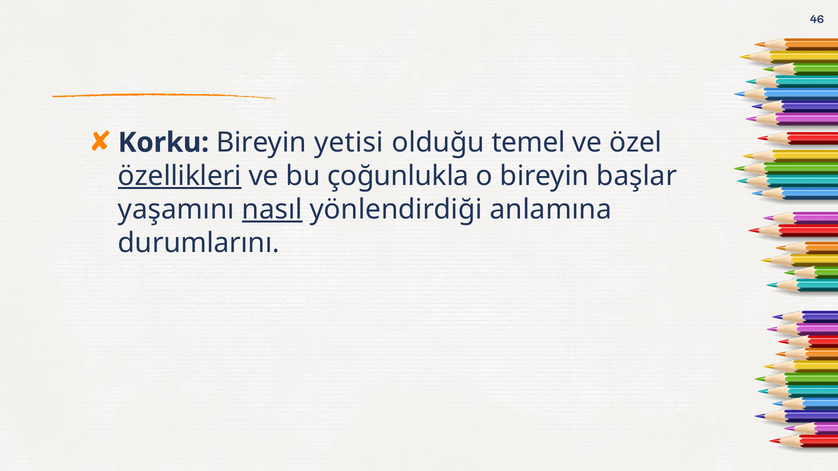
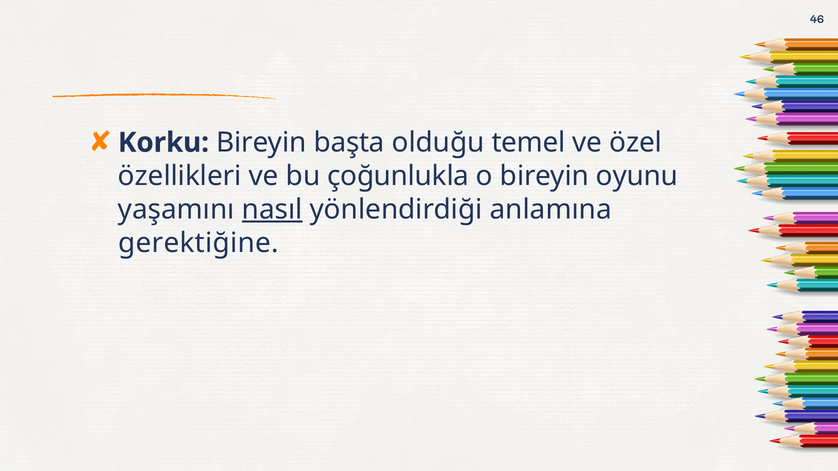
yetisi: yetisi -> başta
özellikleri underline: present -> none
başlar: başlar -> oyunu
durumlarını: durumlarını -> gerektiğine
